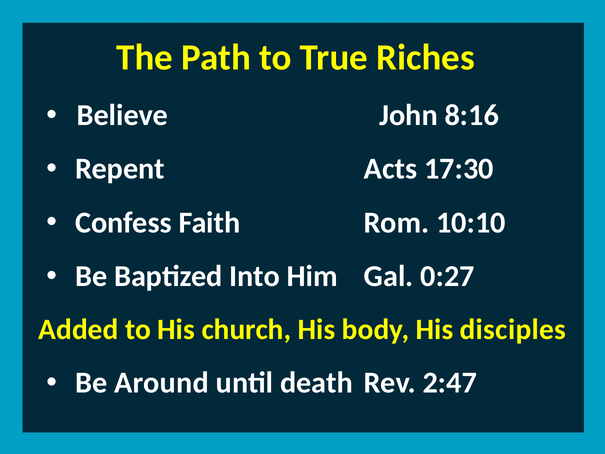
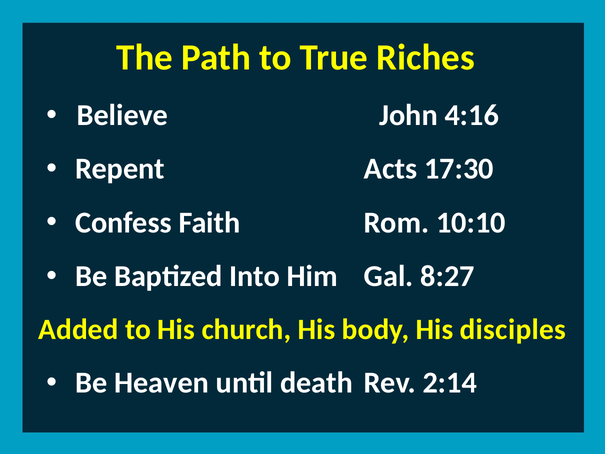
8:16: 8:16 -> 4:16
0:27: 0:27 -> 8:27
Around: Around -> Heaven
2:47: 2:47 -> 2:14
